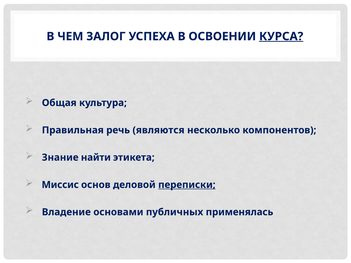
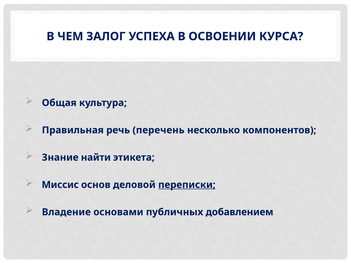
КУРСА underline: present -> none
являются: являются -> перечень
применялась: применялась -> добавлением
